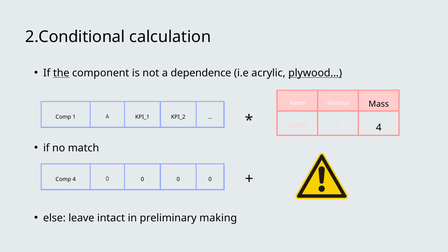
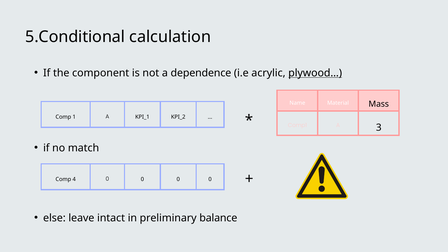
2.Conditional: 2.Conditional -> 5.Conditional
the underline: present -> none
A 4: 4 -> 3
making: making -> balance
